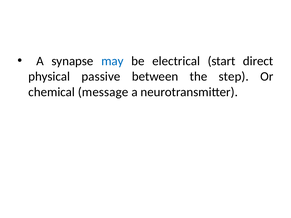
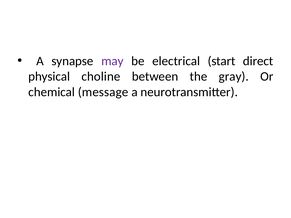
may colour: blue -> purple
passive: passive -> choline
step: step -> gray
